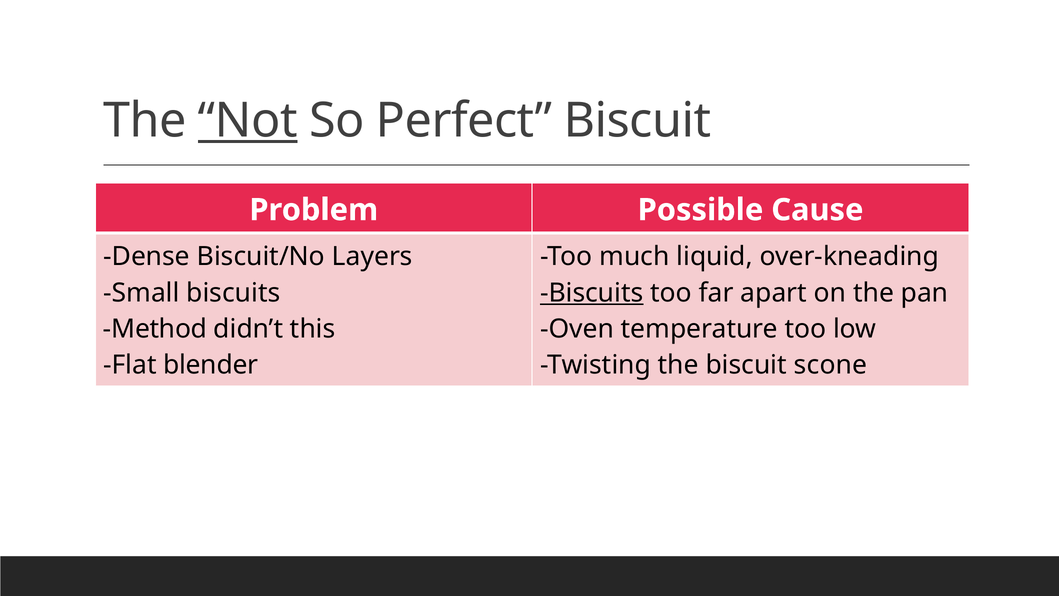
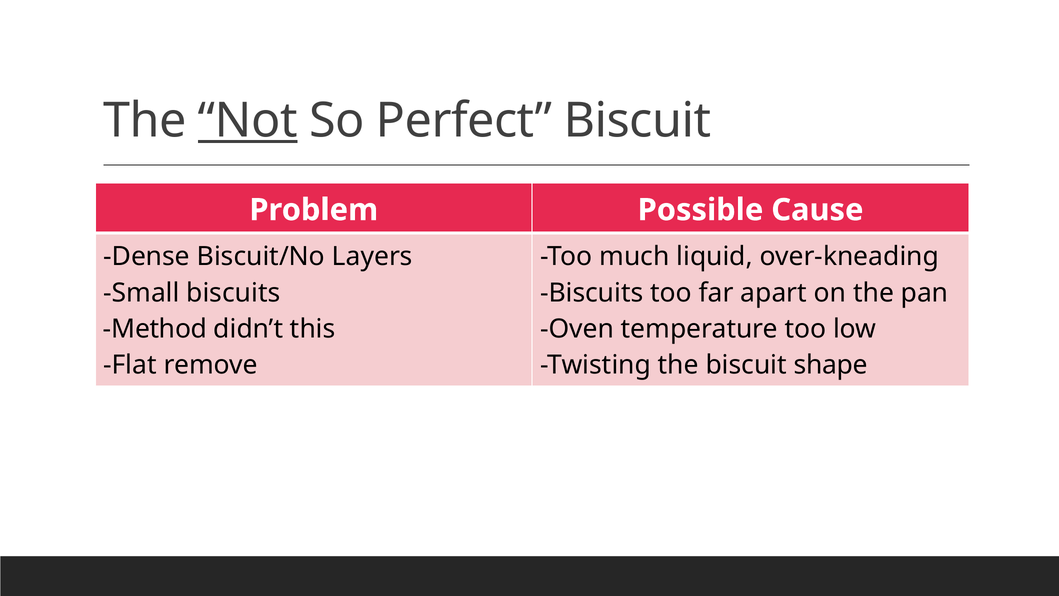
Biscuits at (592, 293) underline: present -> none
blender: blender -> remove
scone: scone -> shape
